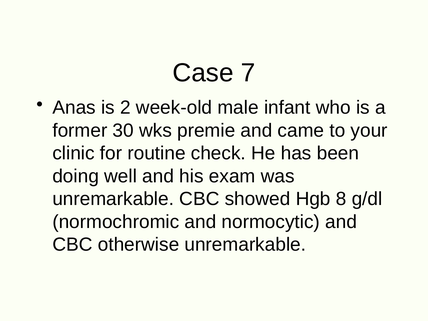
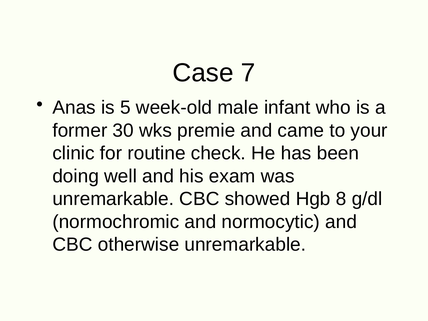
2: 2 -> 5
